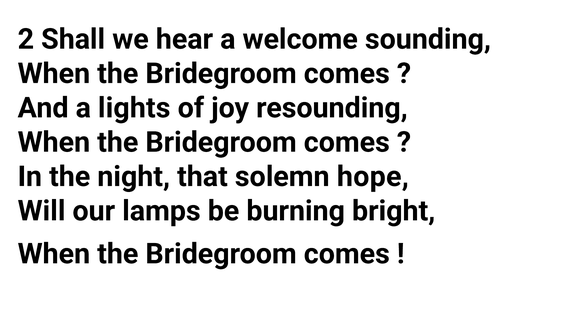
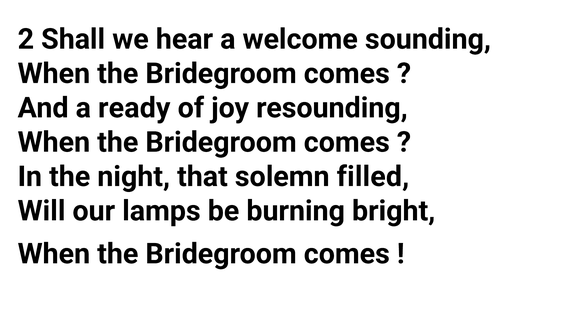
lights: lights -> ready
hope: hope -> filled
